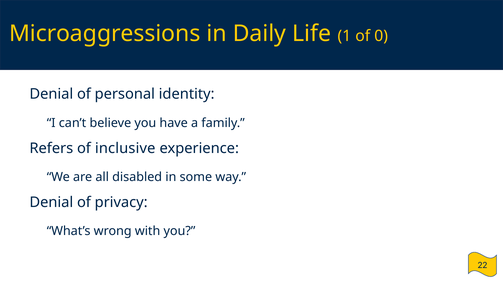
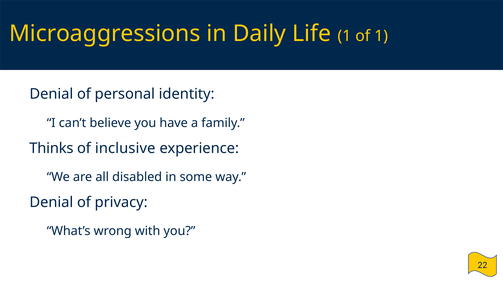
of 0: 0 -> 1
Refers: Refers -> Thinks
